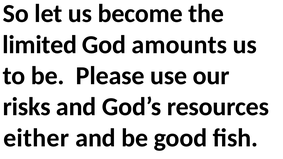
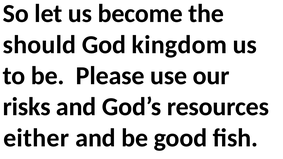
limited: limited -> should
amounts: amounts -> kingdom
